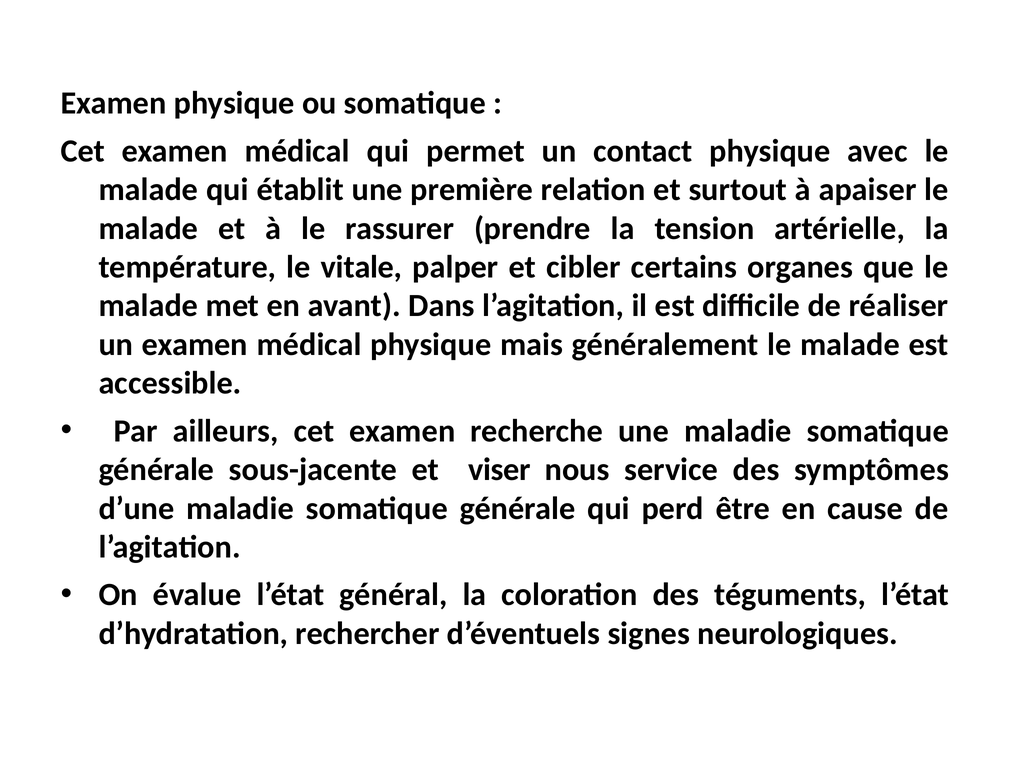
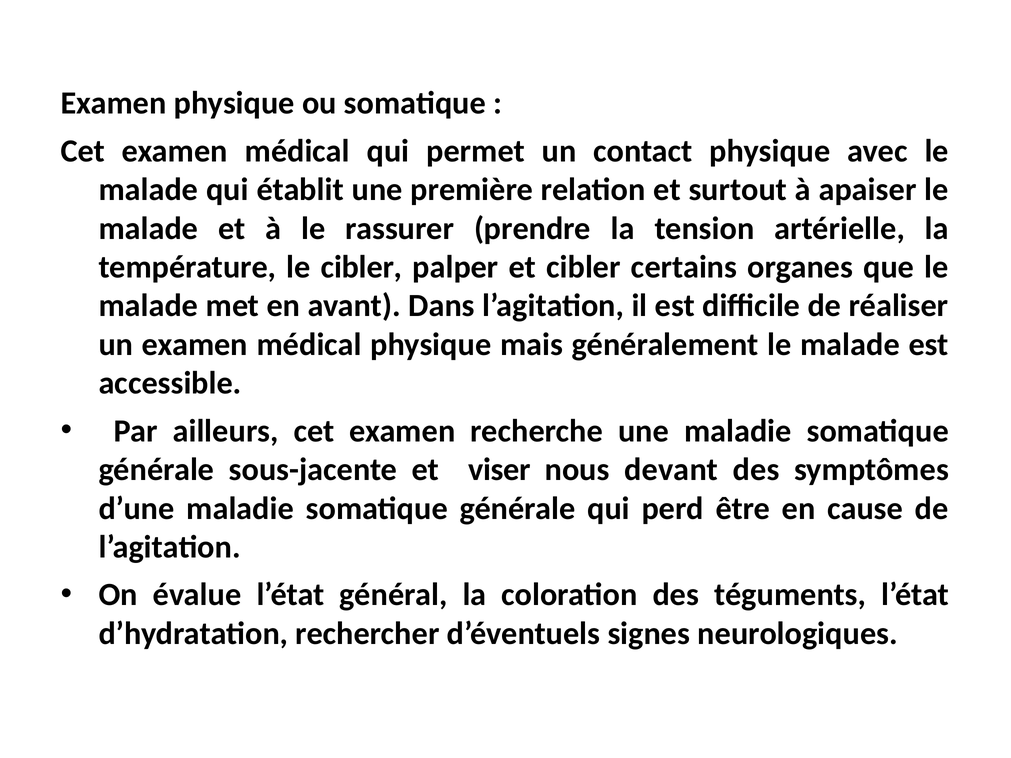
le vitale: vitale -> cibler
service: service -> devant
